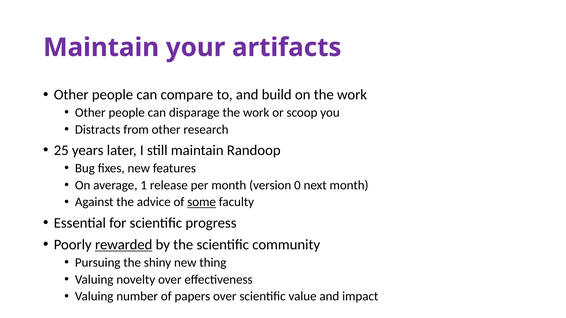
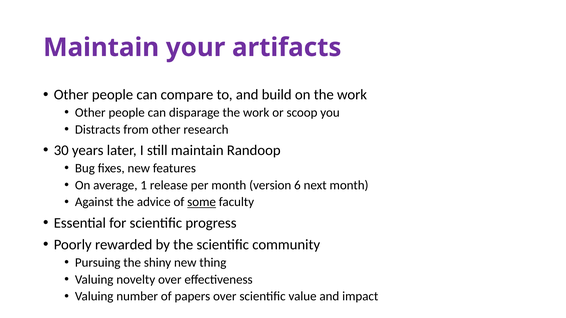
25: 25 -> 30
0: 0 -> 6
rewarded underline: present -> none
